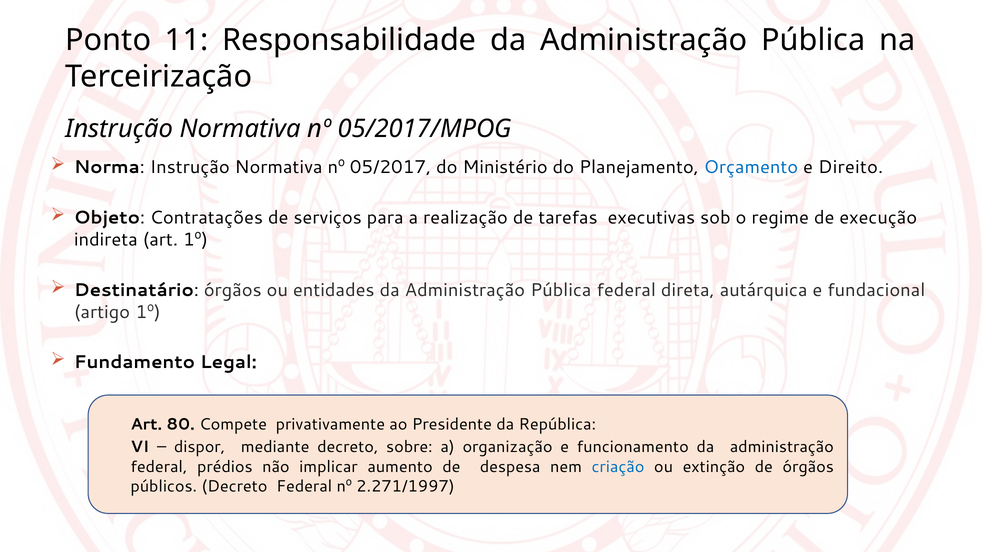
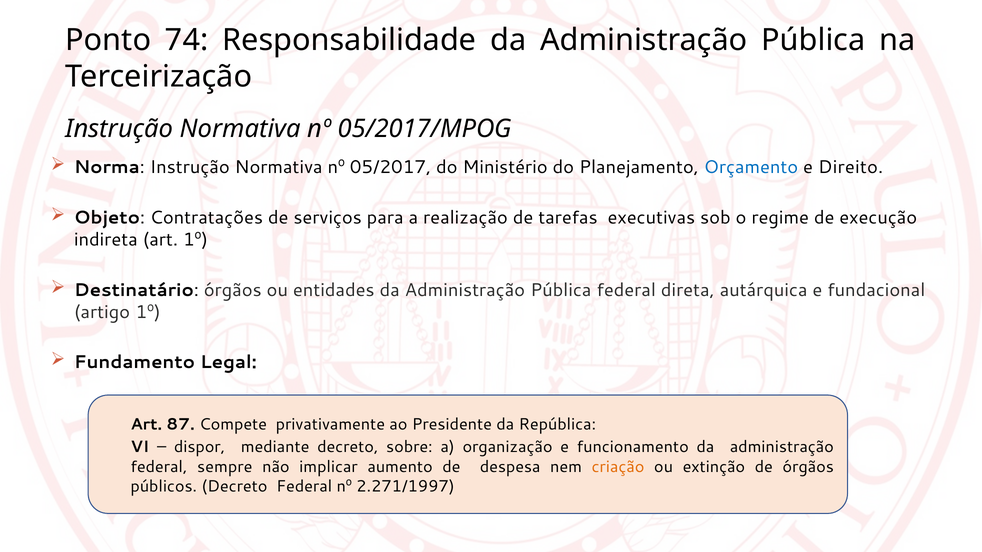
11: 11 -> 74
80: 80 -> 87
prédios: prédios -> sempre
criação colour: blue -> orange
